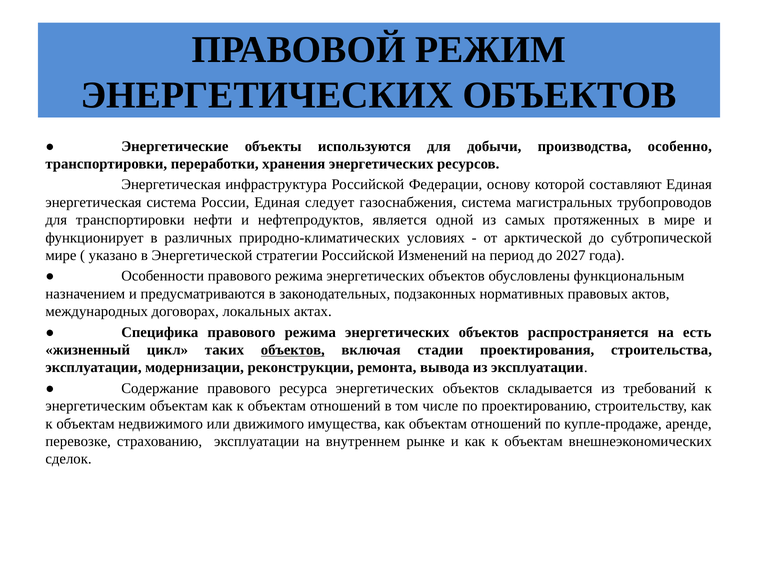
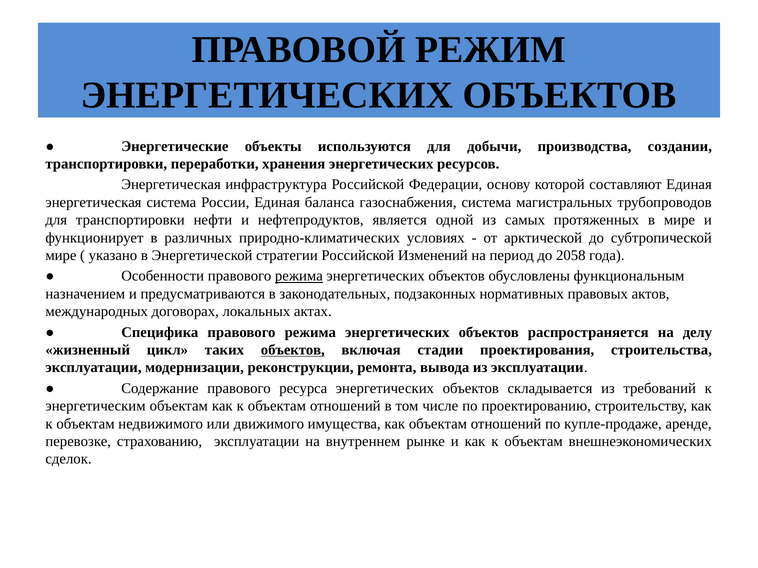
особенно: особенно -> создании
следует: следует -> баланса
2027: 2027 -> 2058
режима at (299, 276) underline: none -> present
есть: есть -> делу
